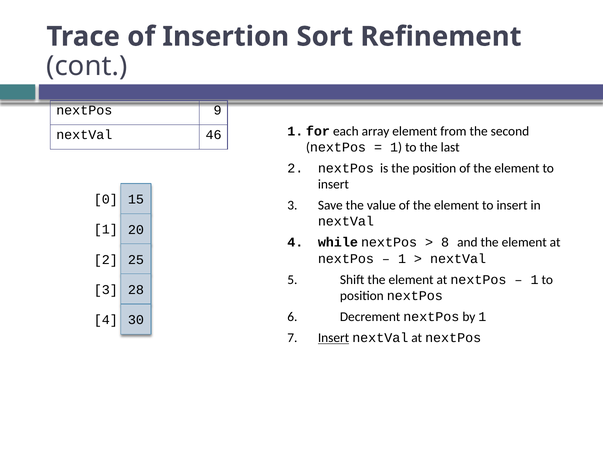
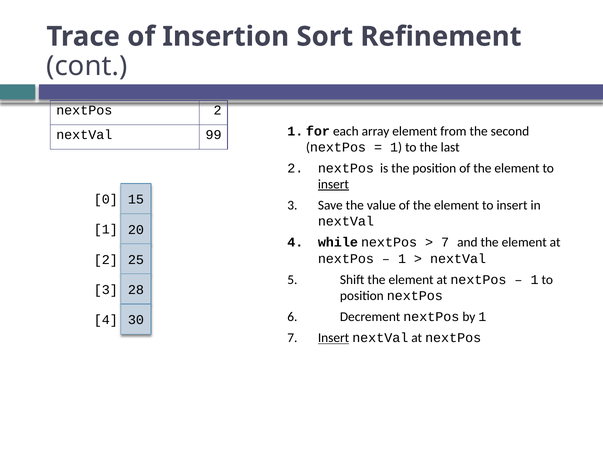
nextPos 9: 9 -> 2
46: 46 -> 99
insert at (333, 184) underline: none -> present
8 at (445, 243): 8 -> 7
